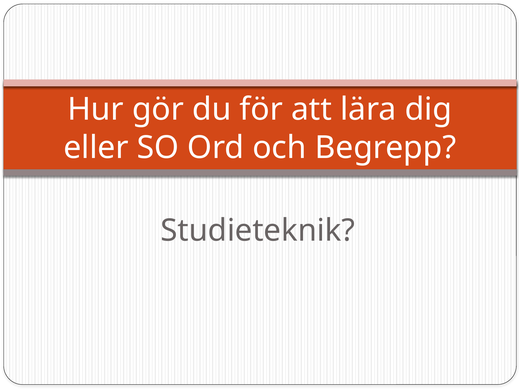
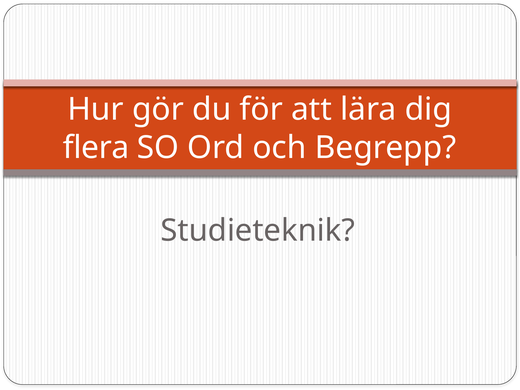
eller: eller -> flera
